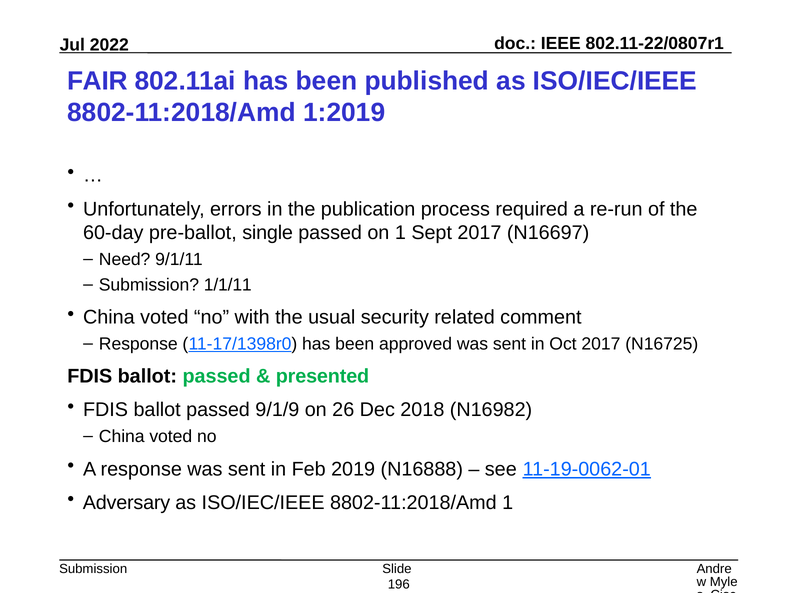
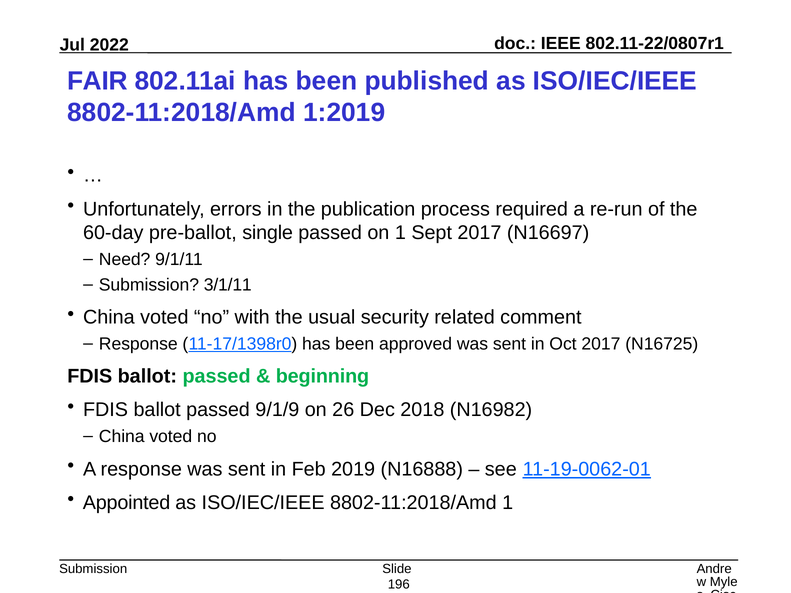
1/1/11: 1/1/11 -> 3/1/11
presented: presented -> beginning
Adversary: Adversary -> Appointed
